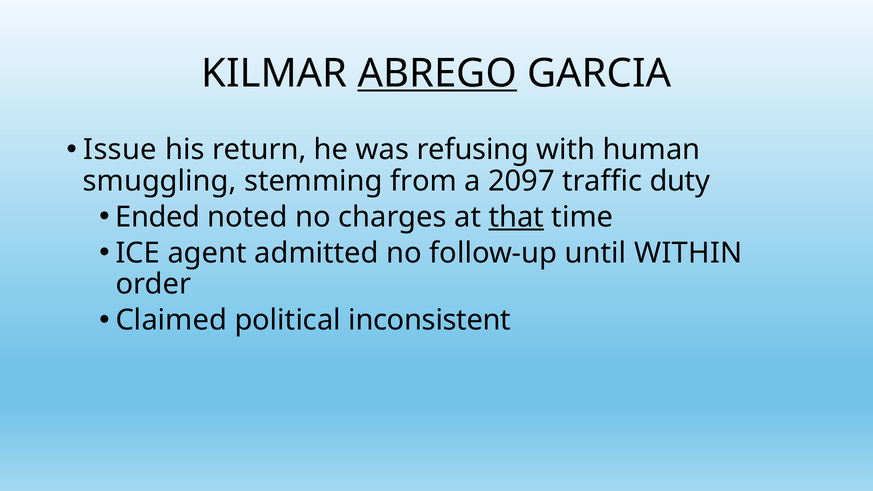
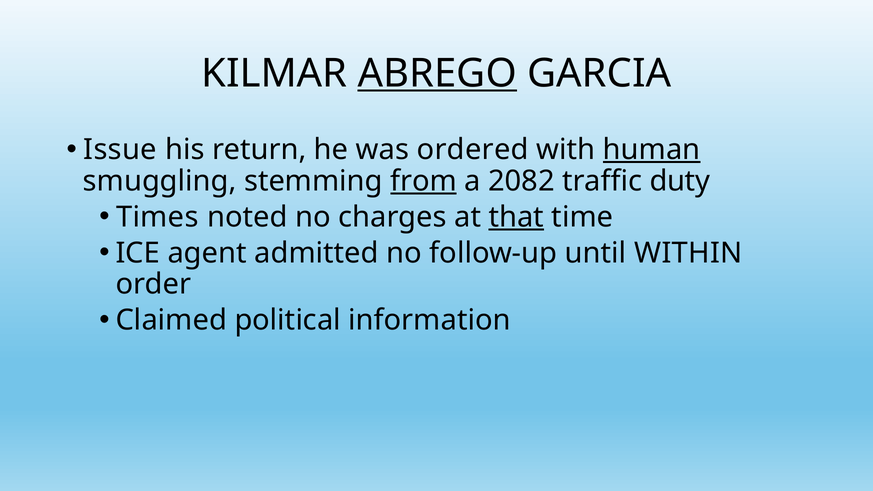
refusing: refusing -> ordered
human underline: none -> present
from underline: none -> present
2097: 2097 -> 2082
Ended: Ended -> Times
inconsistent: inconsistent -> information
